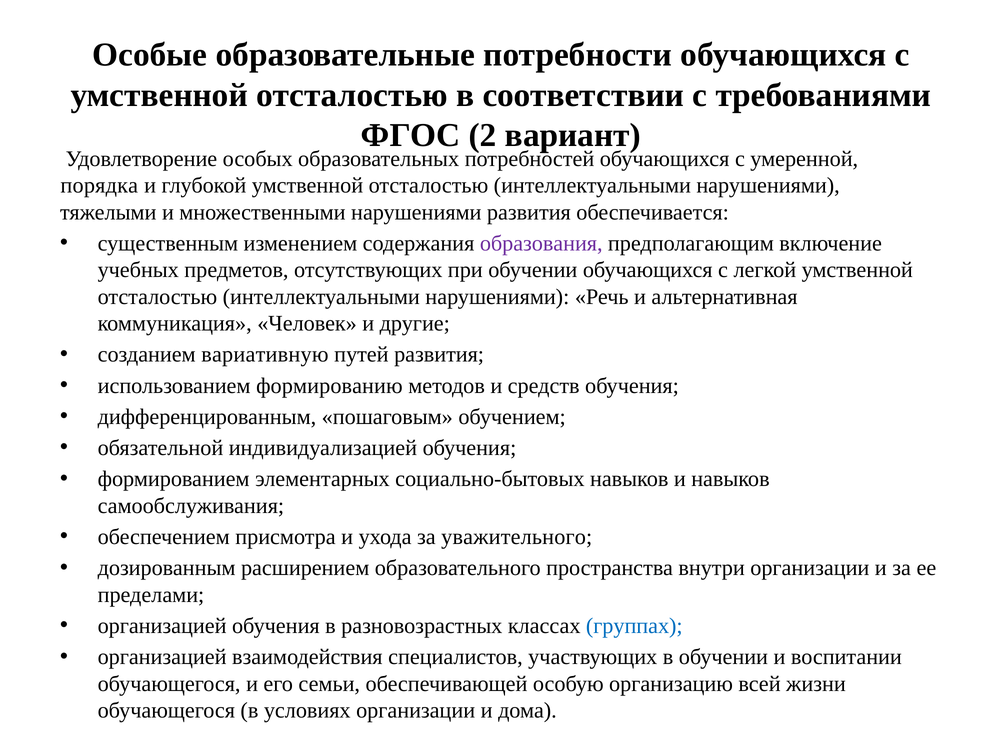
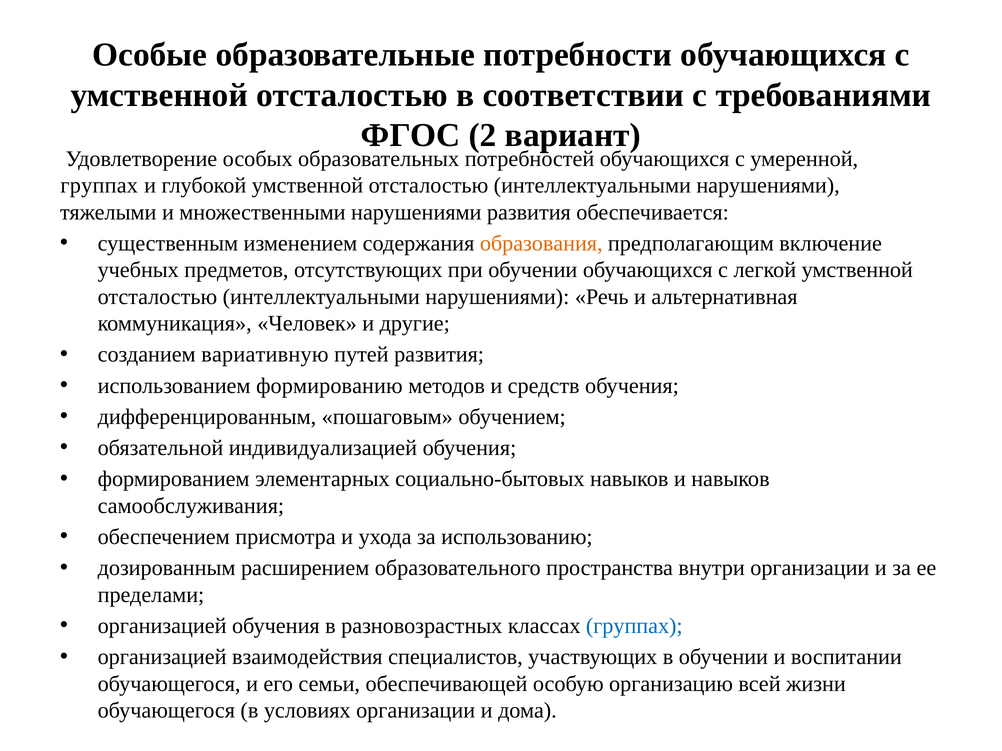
порядка at (99, 186): порядка -> группах
образования colour: purple -> orange
уважительного: уважительного -> использованию
